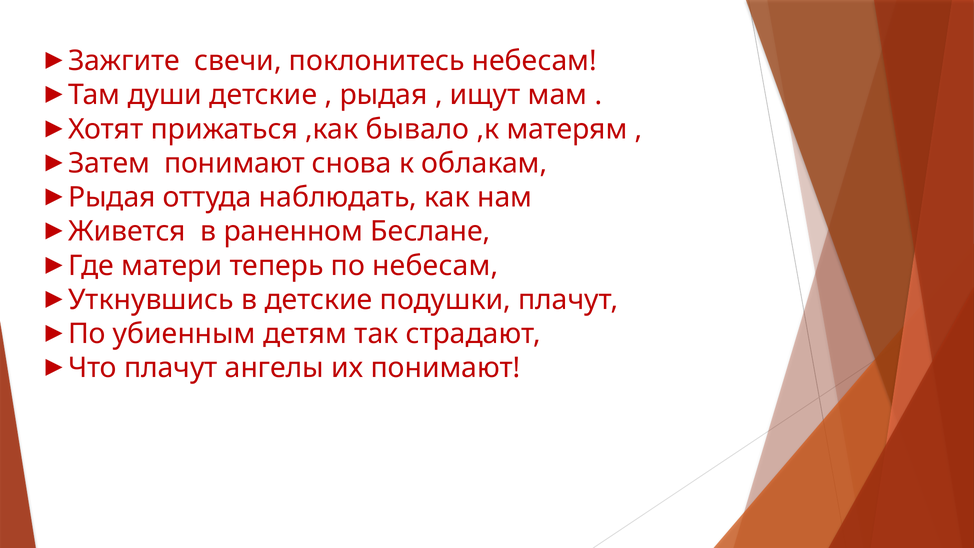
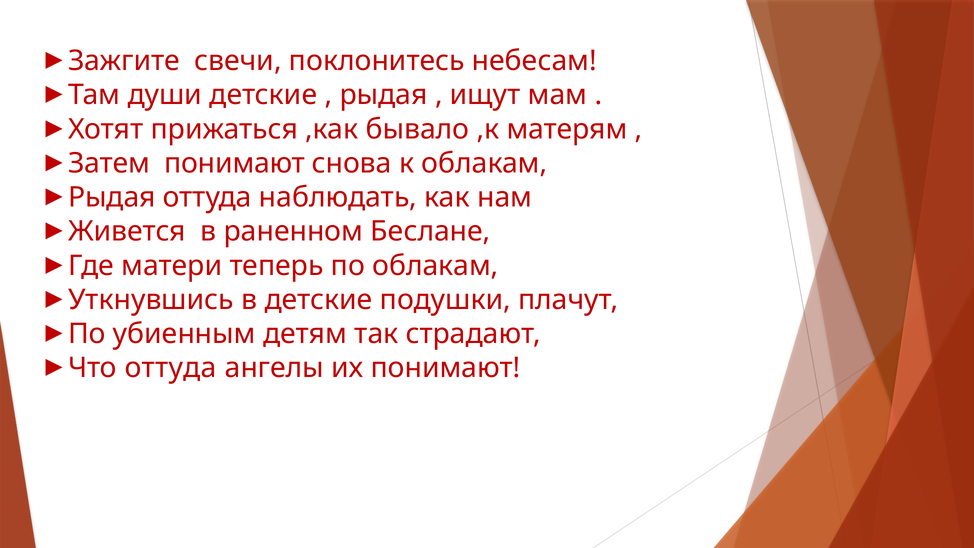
по небесам: небесам -> облакам
Что плачут: плачут -> оттуда
